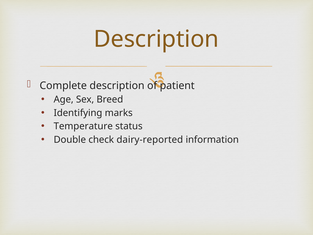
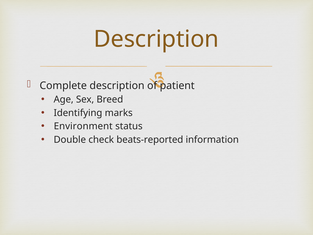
Temperature: Temperature -> Environment
dairy-reported: dairy-reported -> beats-reported
